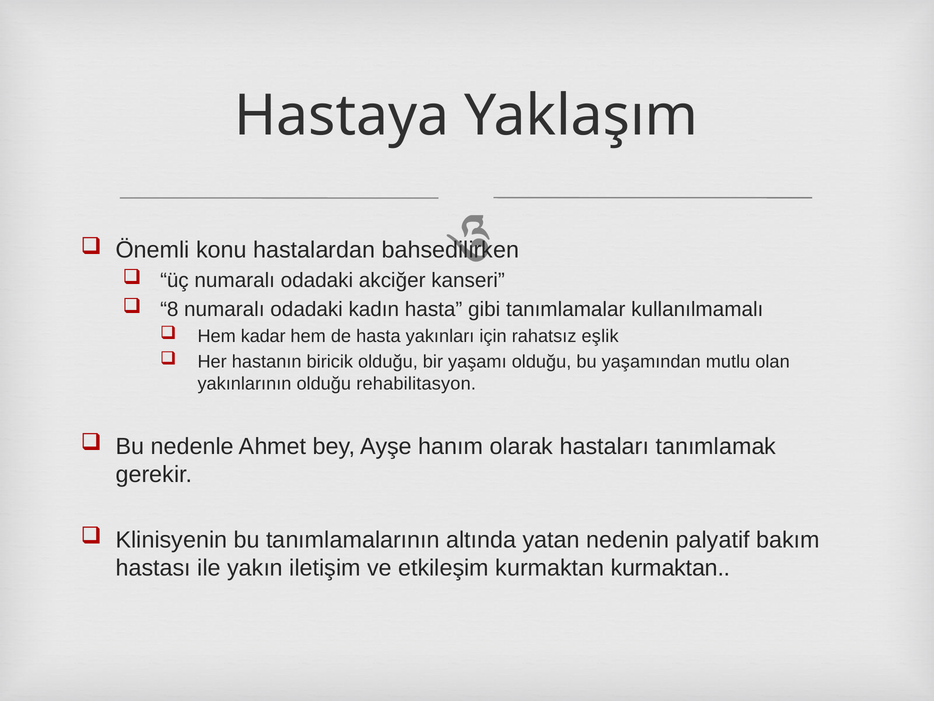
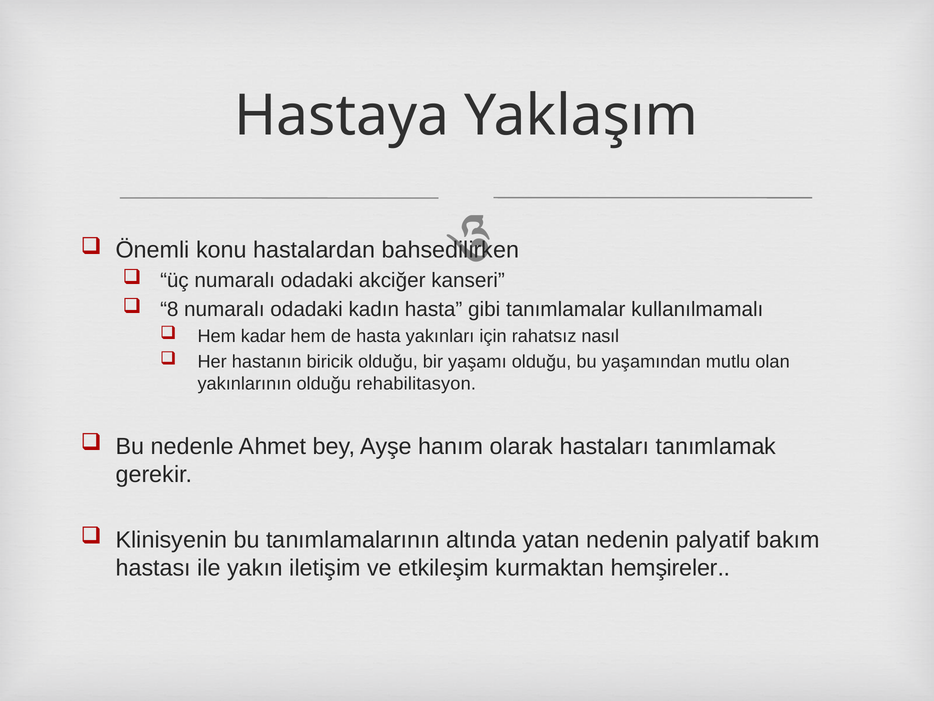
eşlik: eşlik -> nasıl
kurmaktan kurmaktan: kurmaktan -> hemşireler
